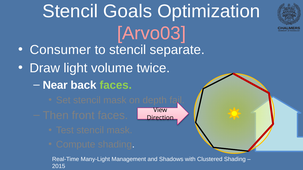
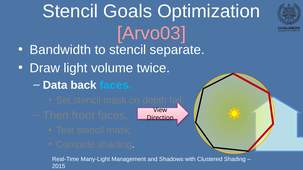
Consumer: Consumer -> Bandwidth
Near: Near -> Data
faces at (116, 85) colour: light green -> light blue
